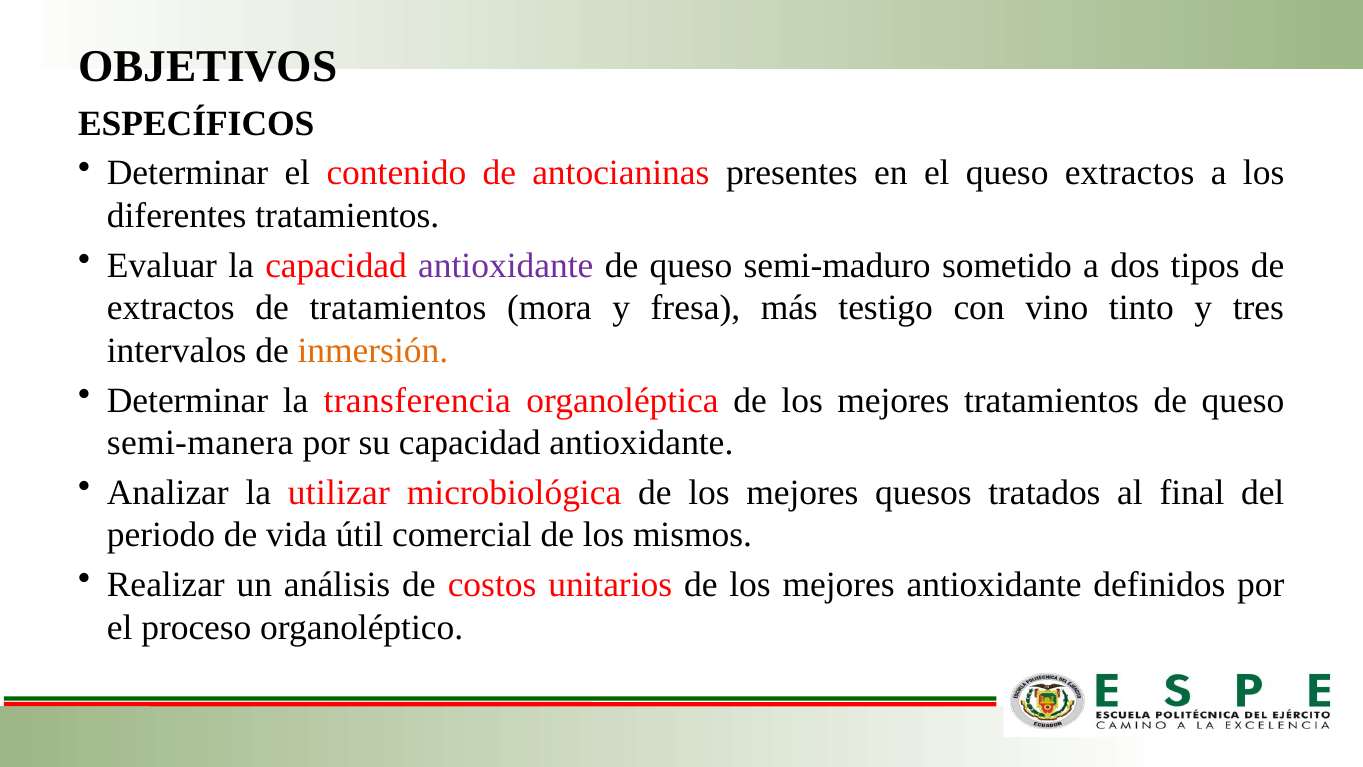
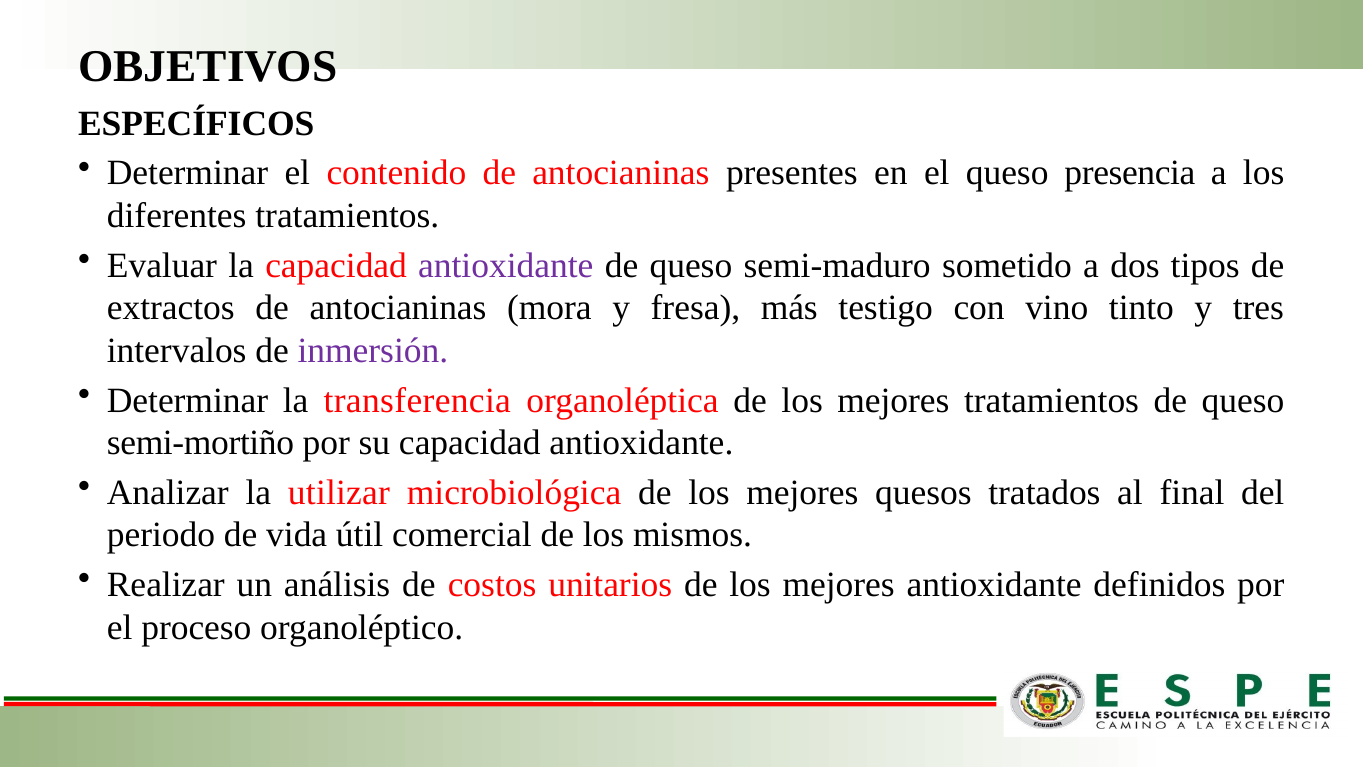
queso extractos: extractos -> presencia
extractos de tratamientos: tratamientos -> antocianinas
inmersión colour: orange -> purple
semi-manera: semi-manera -> semi-mortiño
